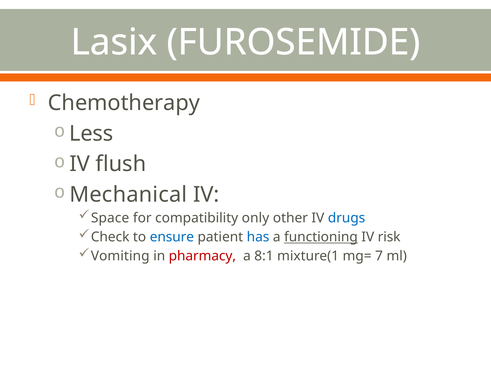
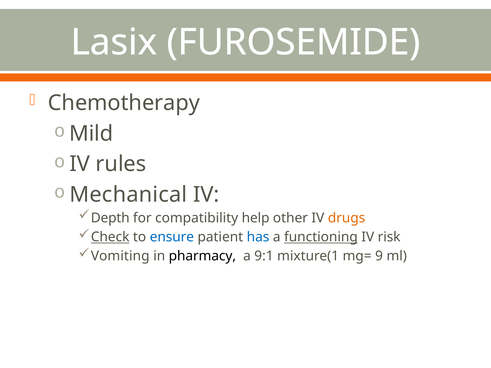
Less: Less -> Mild
flush: flush -> rules
Space: Space -> Depth
only: only -> help
drugs colour: blue -> orange
Check underline: none -> present
pharmacy colour: red -> black
8:1: 8:1 -> 9:1
7: 7 -> 9
